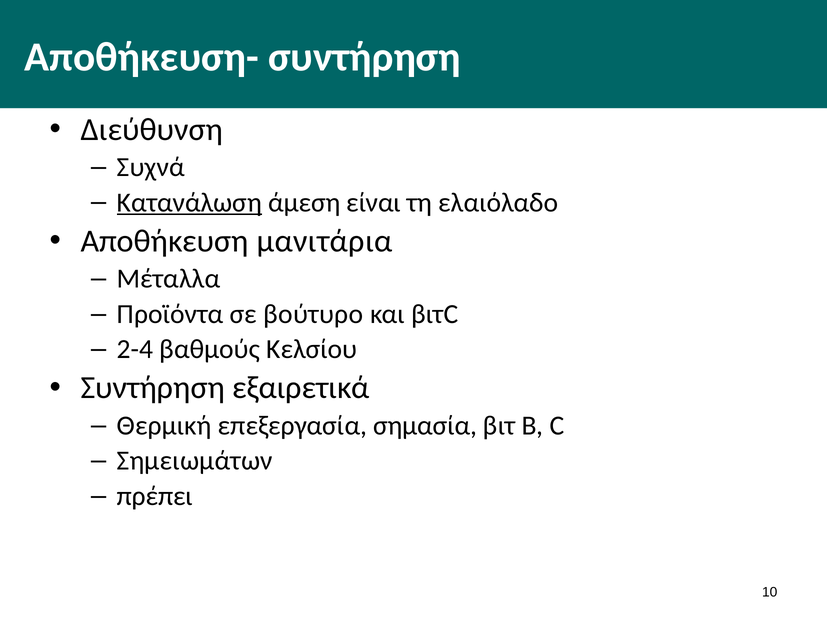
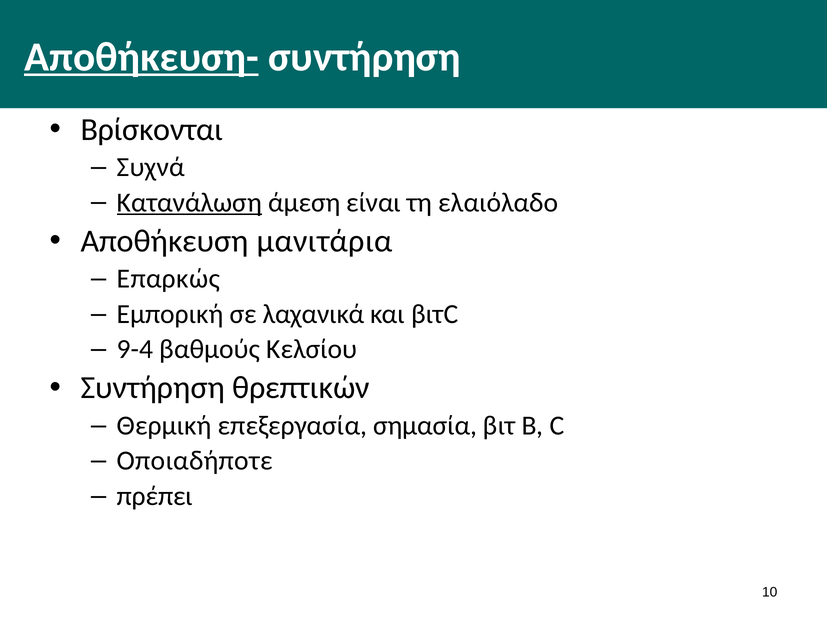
Αποθήκευση- underline: none -> present
Διεύθυνση: Διεύθυνση -> Βρίσκονται
Μέταλλα: Μέταλλα -> Επαρκώς
Προϊόντα: Προϊόντα -> Εμπορική
βούτυρο: βούτυρο -> λαχανικά
2-4: 2-4 -> 9-4
εξαιρετικά: εξαιρετικά -> θρεπτικών
Σημειωμάτων: Σημειωμάτων -> Οποιαδήποτε
